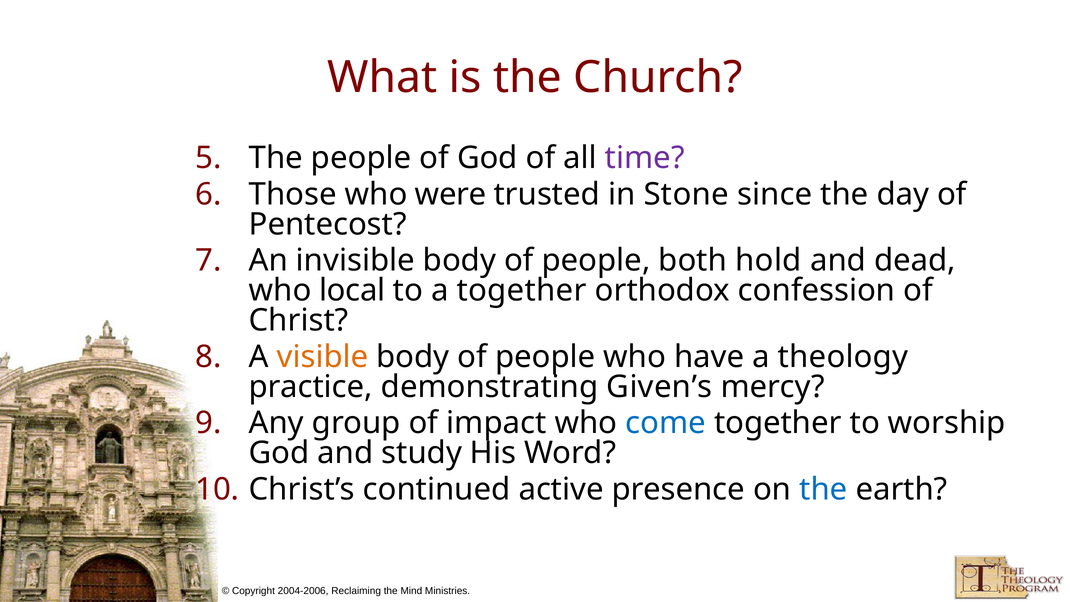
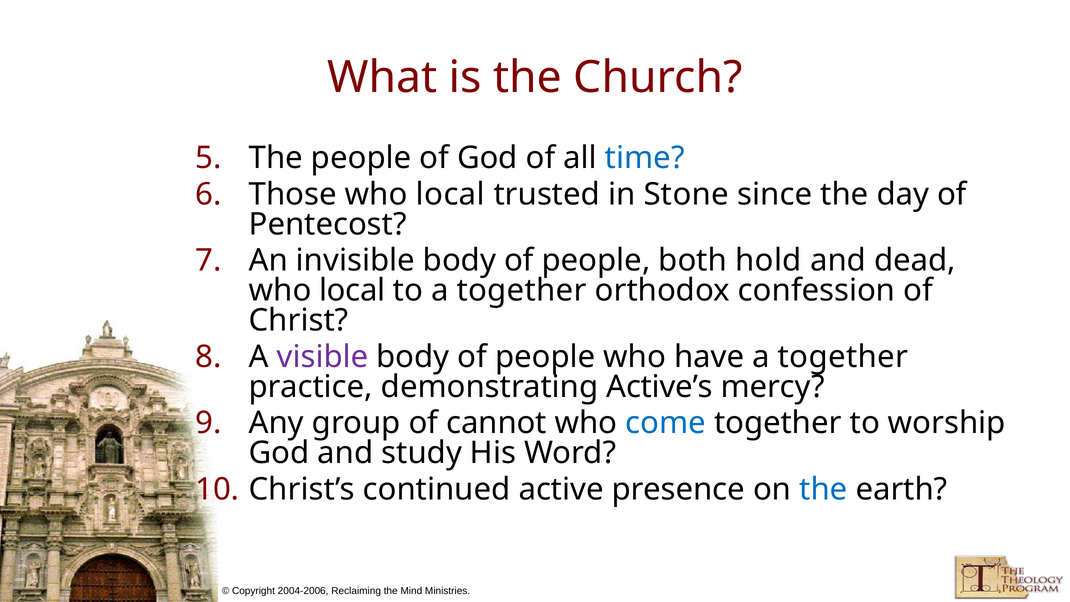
time colour: purple -> blue
Those who were: were -> local
visible colour: orange -> purple
have a theology: theology -> together
Given’s: Given’s -> Active’s
impact: impact -> cannot
